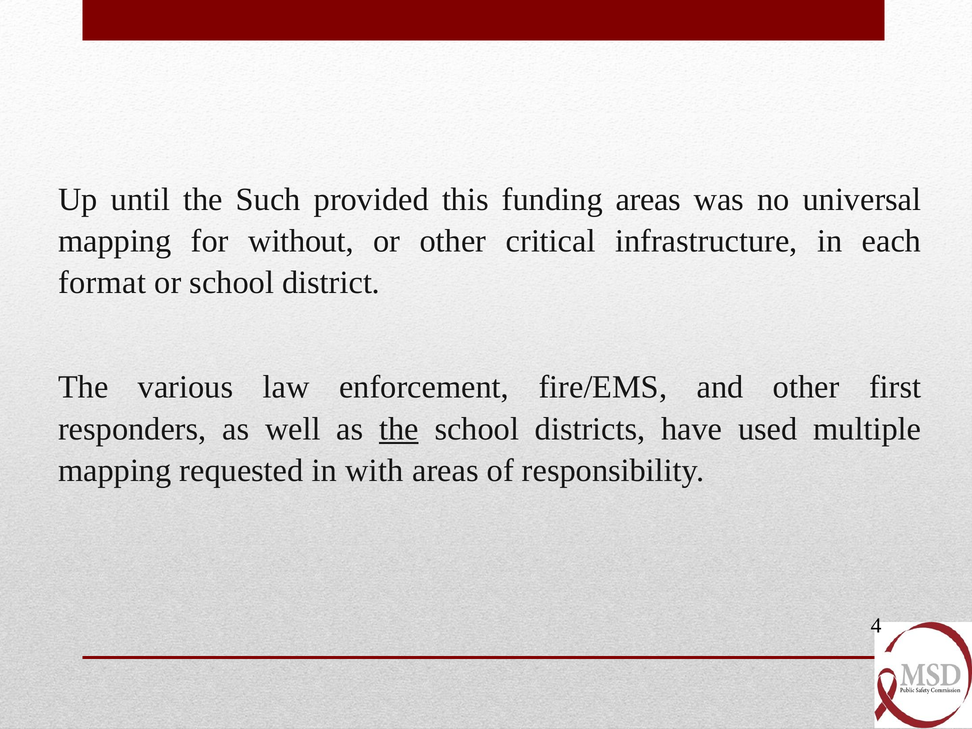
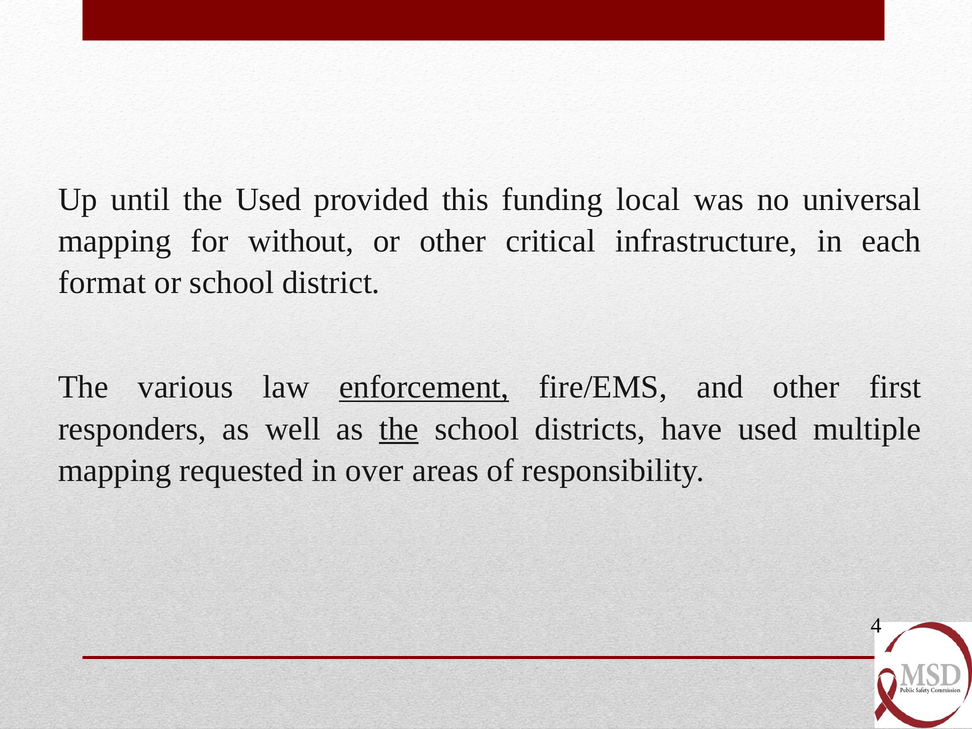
the Such: Such -> Used
funding areas: areas -> local
enforcement underline: none -> present
with: with -> over
